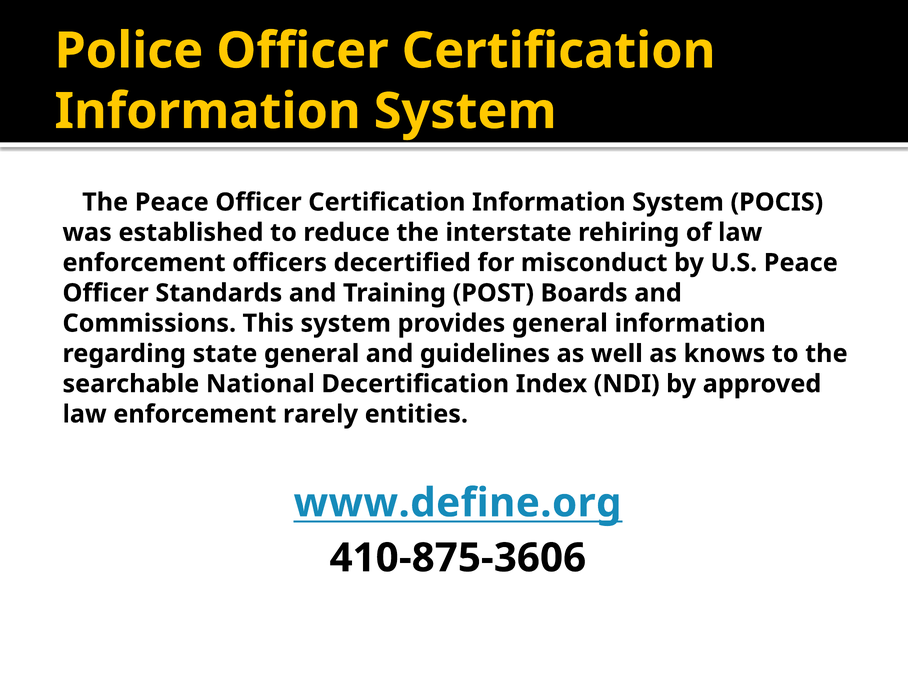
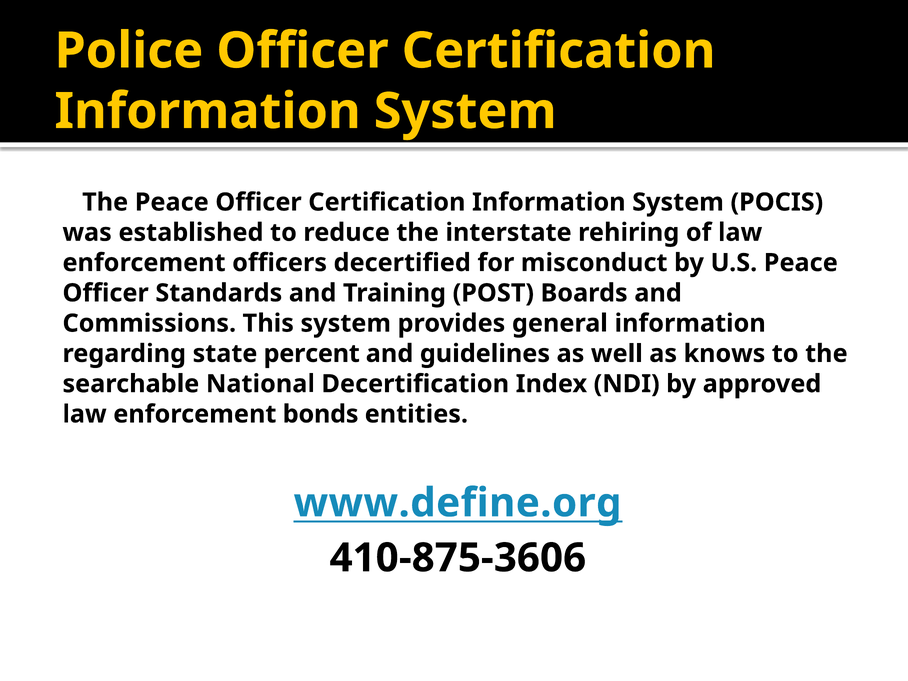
state general: general -> percent
rarely: rarely -> bonds
